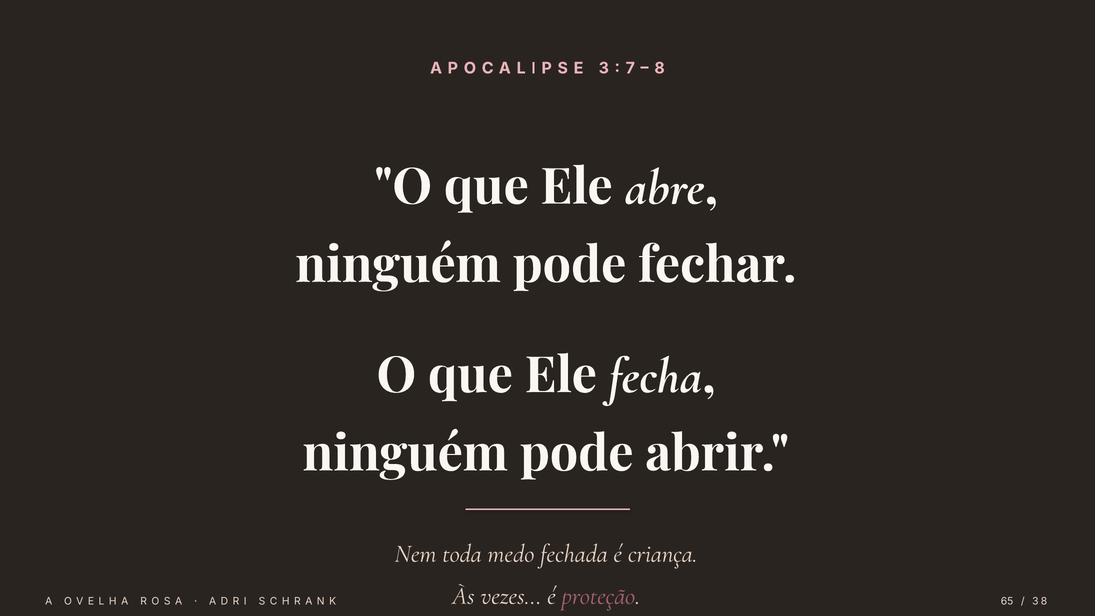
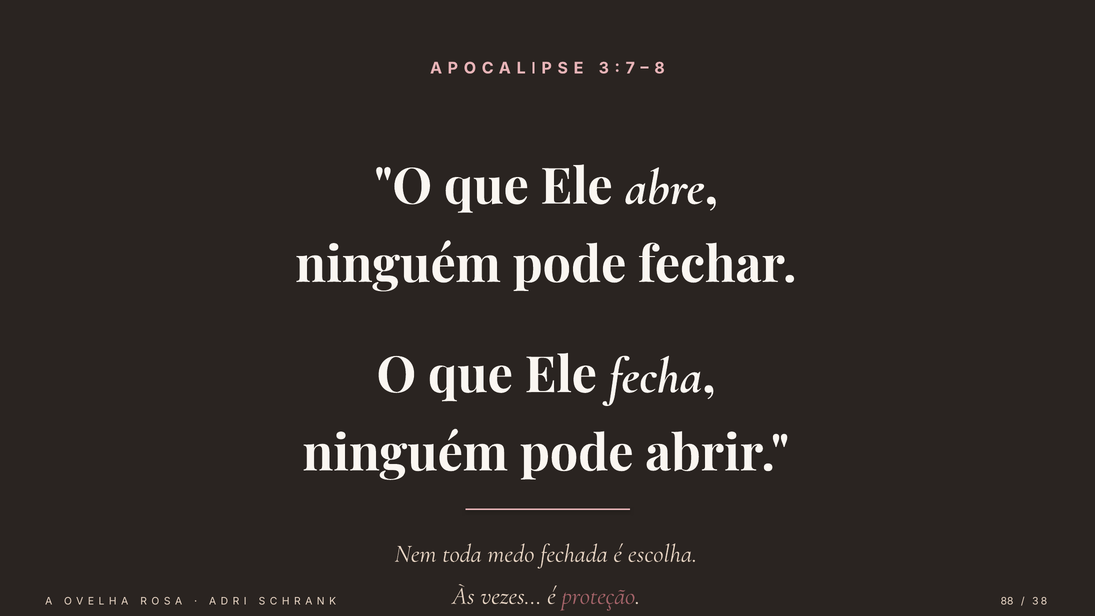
criança: criança -> escolha
65: 65 -> 88
